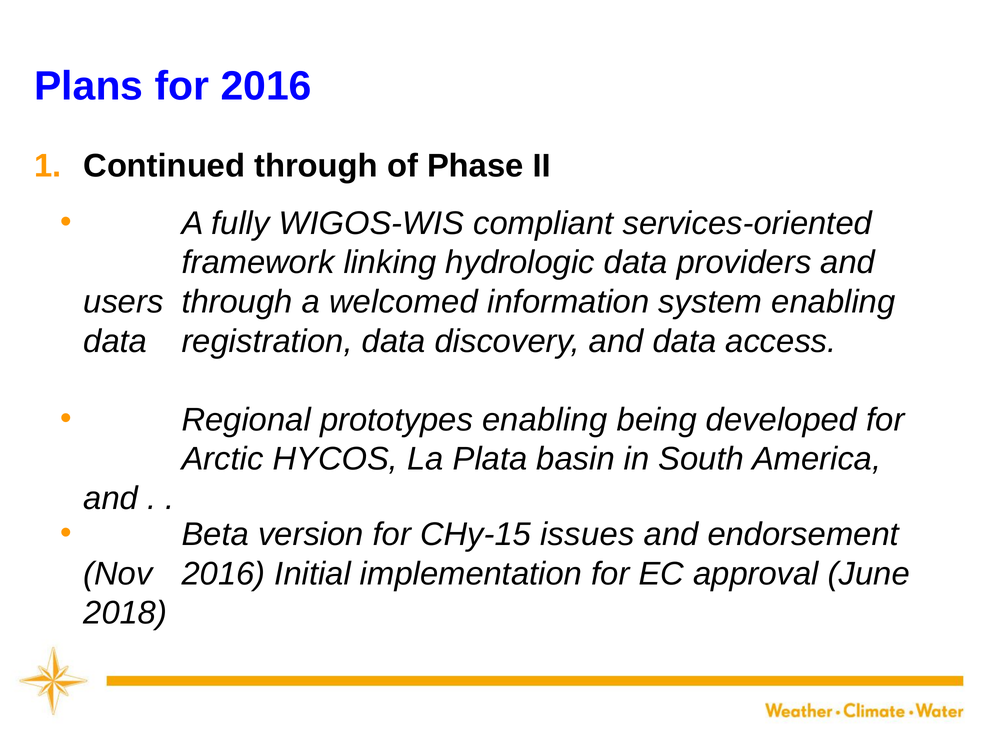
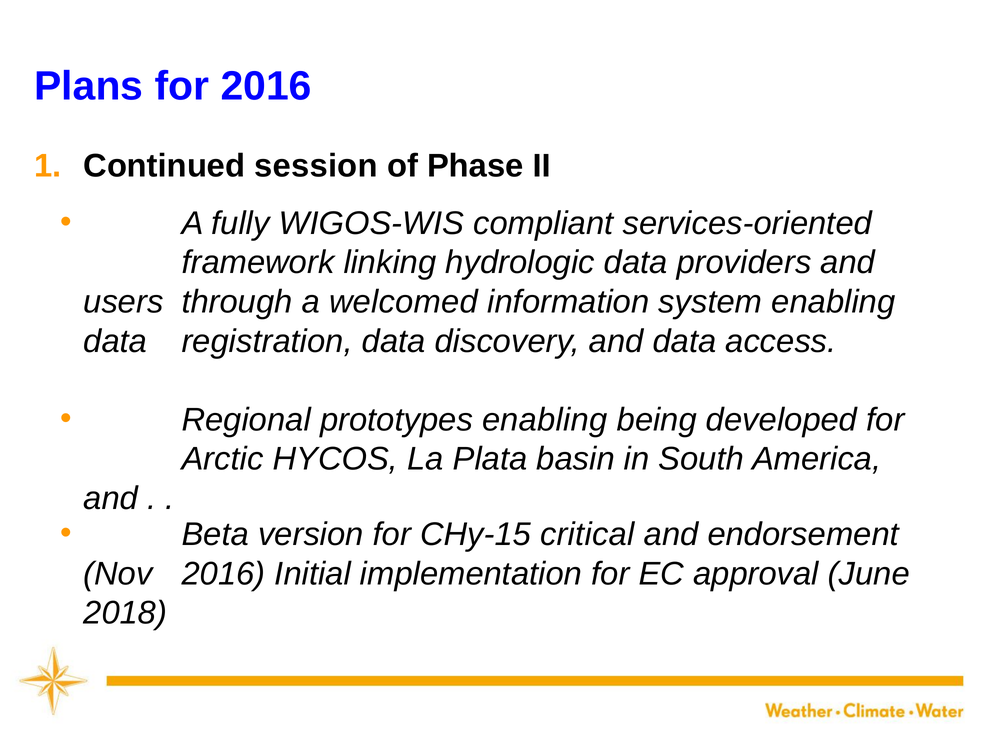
Continued through: through -> session
issues: issues -> critical
